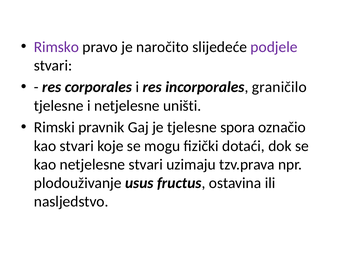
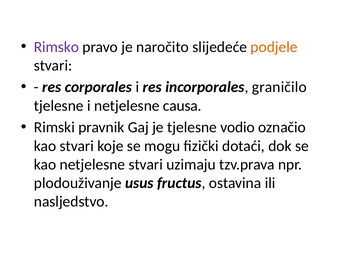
podjele colour: purple -> orange
uništi: uništi -> causa
spora: spora -> vodio
